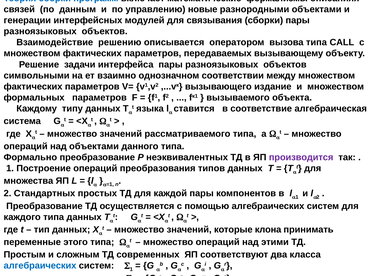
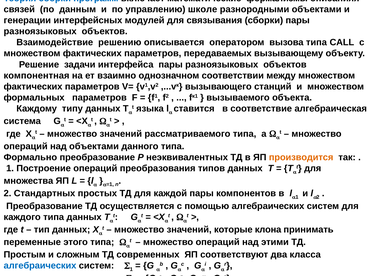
новые: новые -> школе
символьными: символьными -> компонентная
издание: издание -> станций
производится colour: purple -> orange
